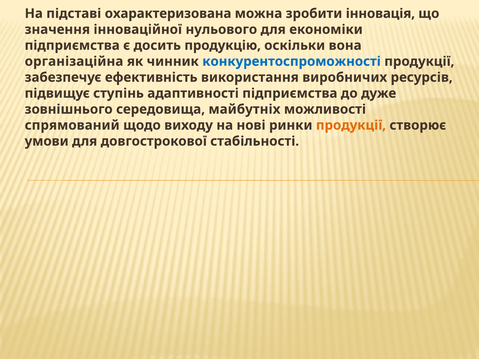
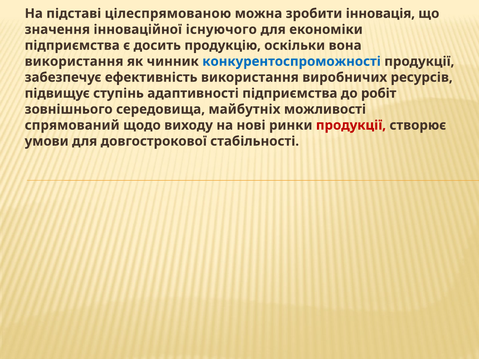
охарактеризована: охарактеризована -> цілеспрямованою
нульового: нульового -> існуючого
організаційна at (74, 61): організаційна -> використання
дуже: дуже -> робіт
продукції at (351, 125) colour: orange -> red
